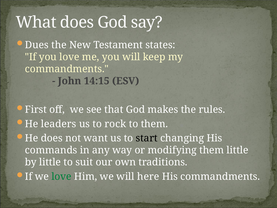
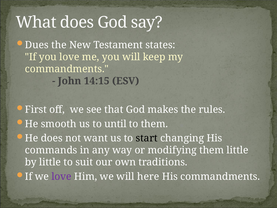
leaders: leaders -> smooth
rock: rock -> until
love at (61, 176) colour: green -> purple
